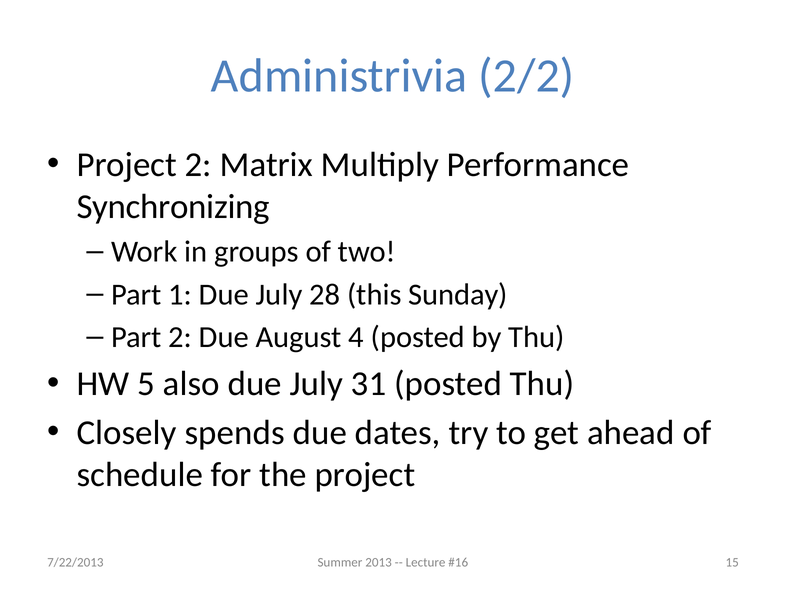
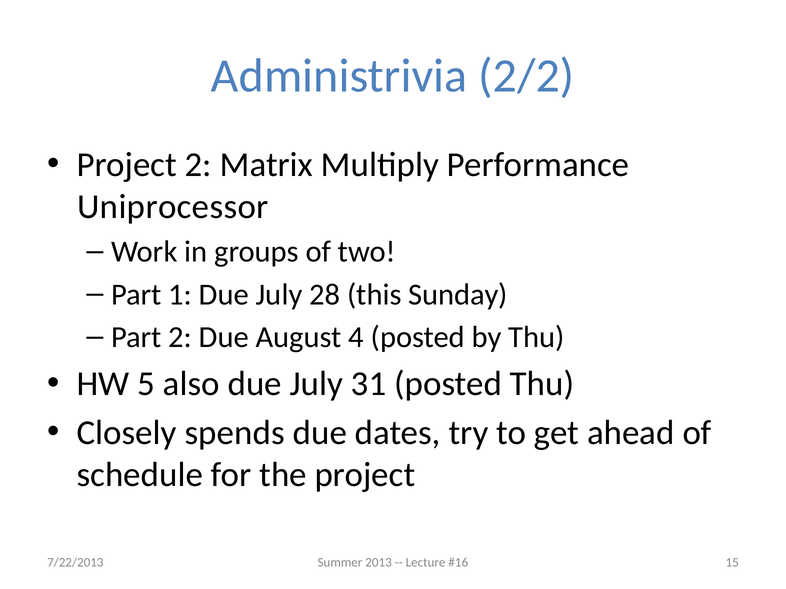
Synchronizing: Synchronizing -> Uniprocessor
